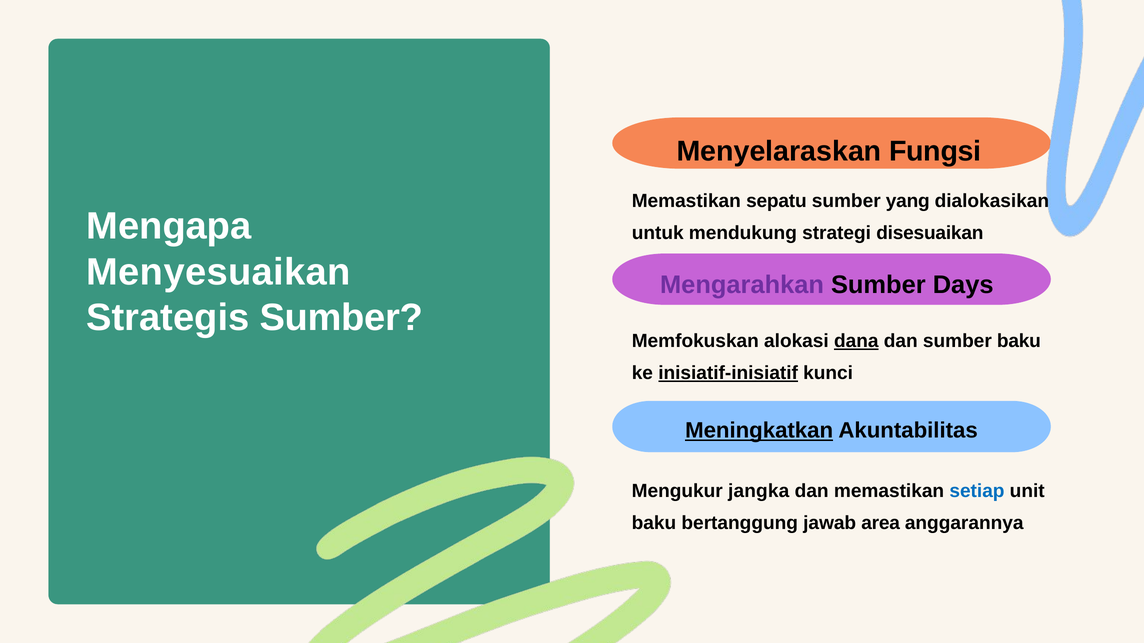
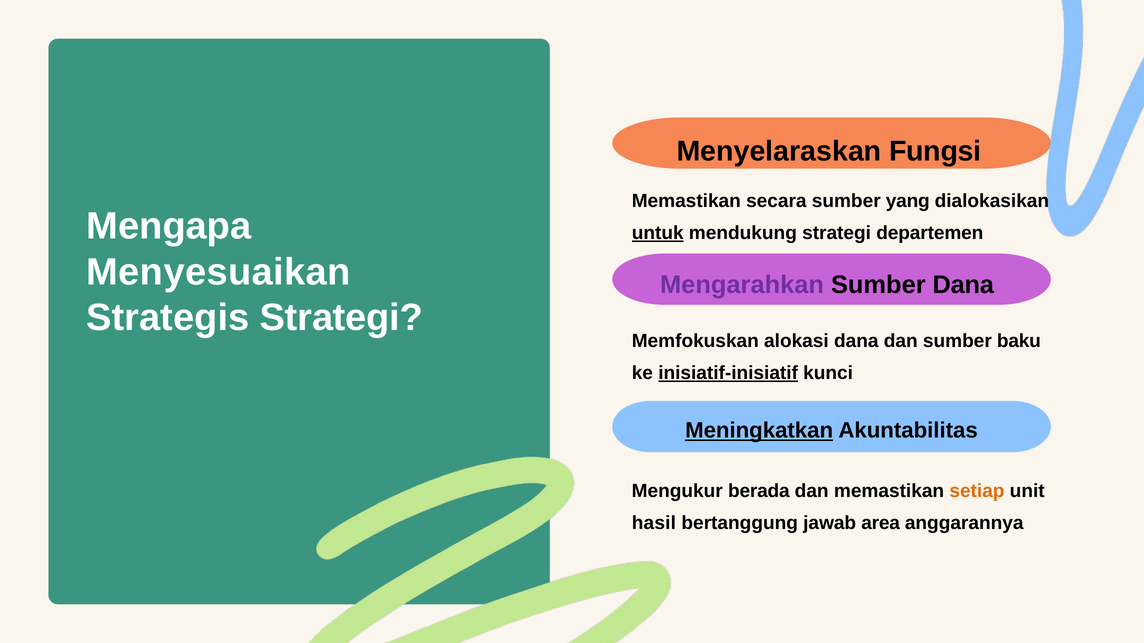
sepatu: sepatu -> secara
untuk underline: none -> present
disesuaikan: disesuaikan -> departemen
Sumber Days: Days -> Dana
Strategis Sumber: Sumber -> Strategi
dana at (856, 341) underline: present -> none
jangka: jangka -> berada
setiap colour: blue -> orange
baku at (654, 523): baku -> hasil
